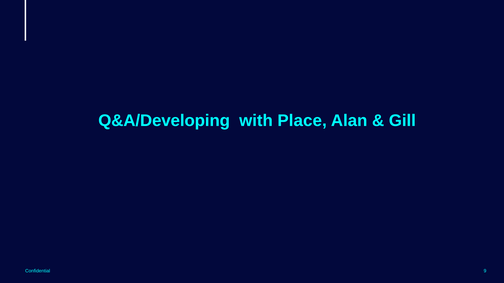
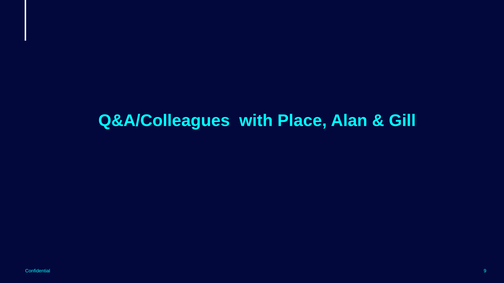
Q&A/Developing: Q&A/Developing -> Q&A/Colleagues
